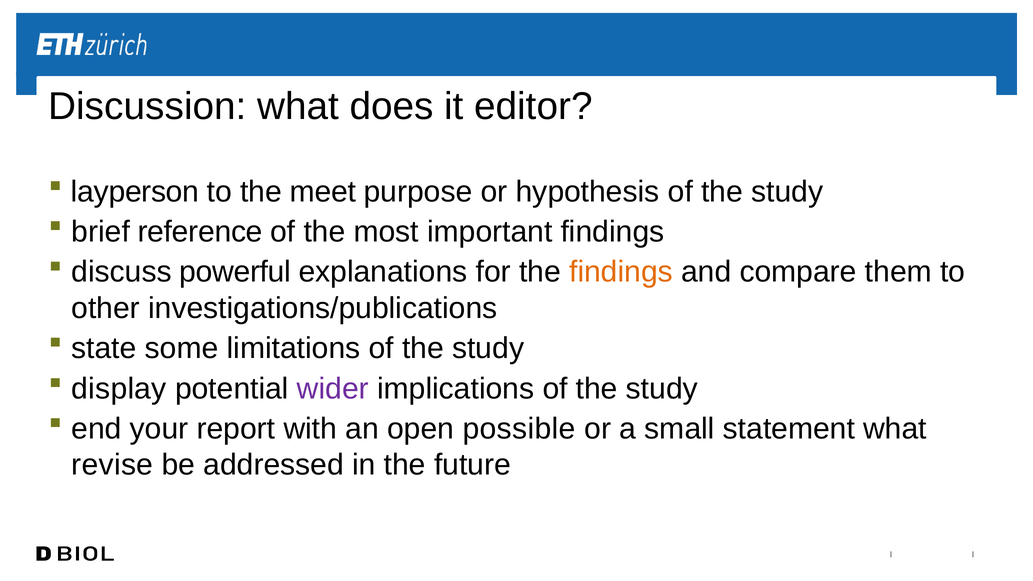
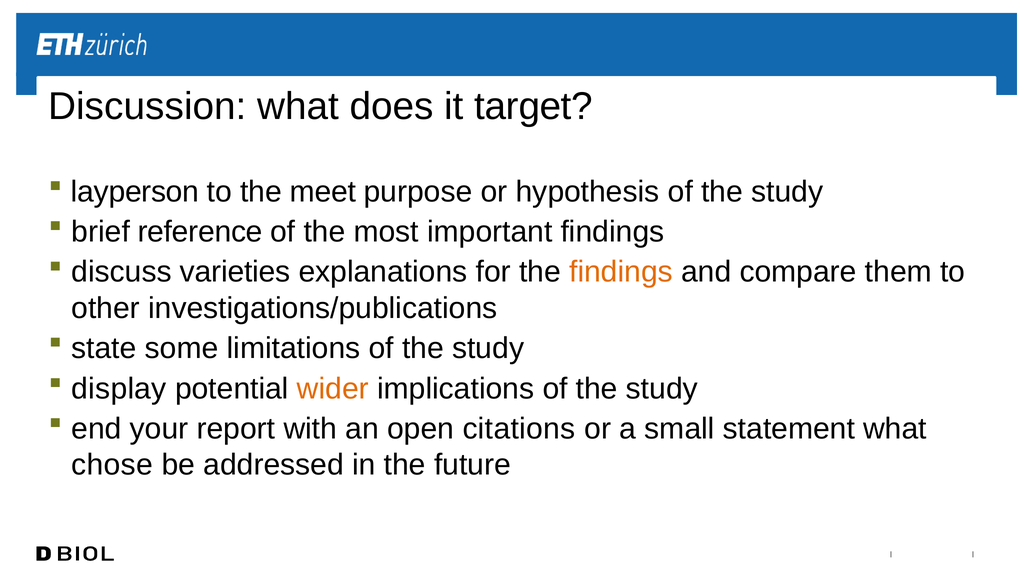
editor: editor -> target
powerful: powerful -> varieties
wider colour: purple -> orange
possible: possible -> citations
revise: revise -> chose
